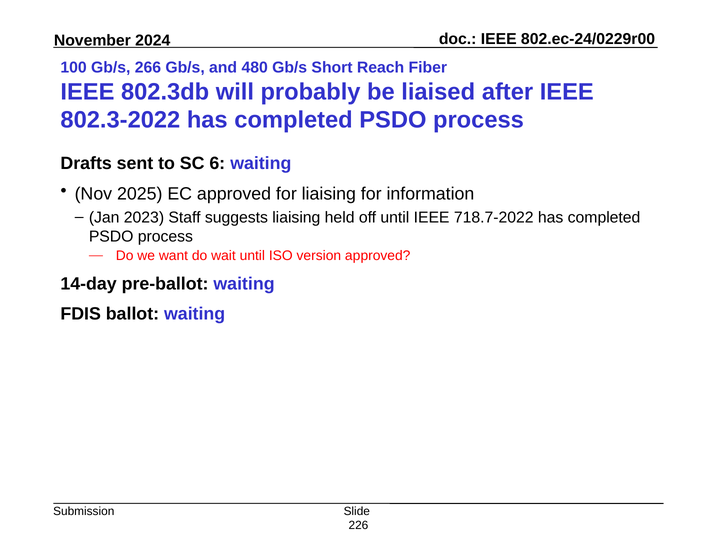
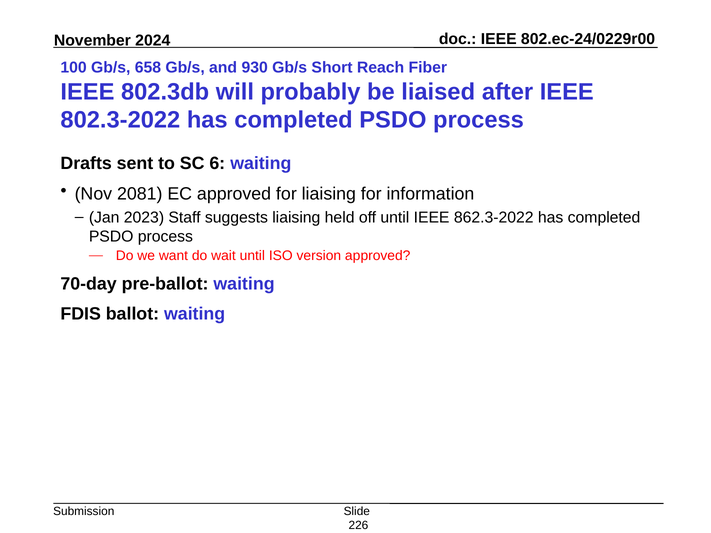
266: 266 -> 658
480: 480 -> 930
2025: 2025 -> 2081
718.7-2022: 718.7-2022 -> 862.3-2022
14-day: 14-day -> 70-day
